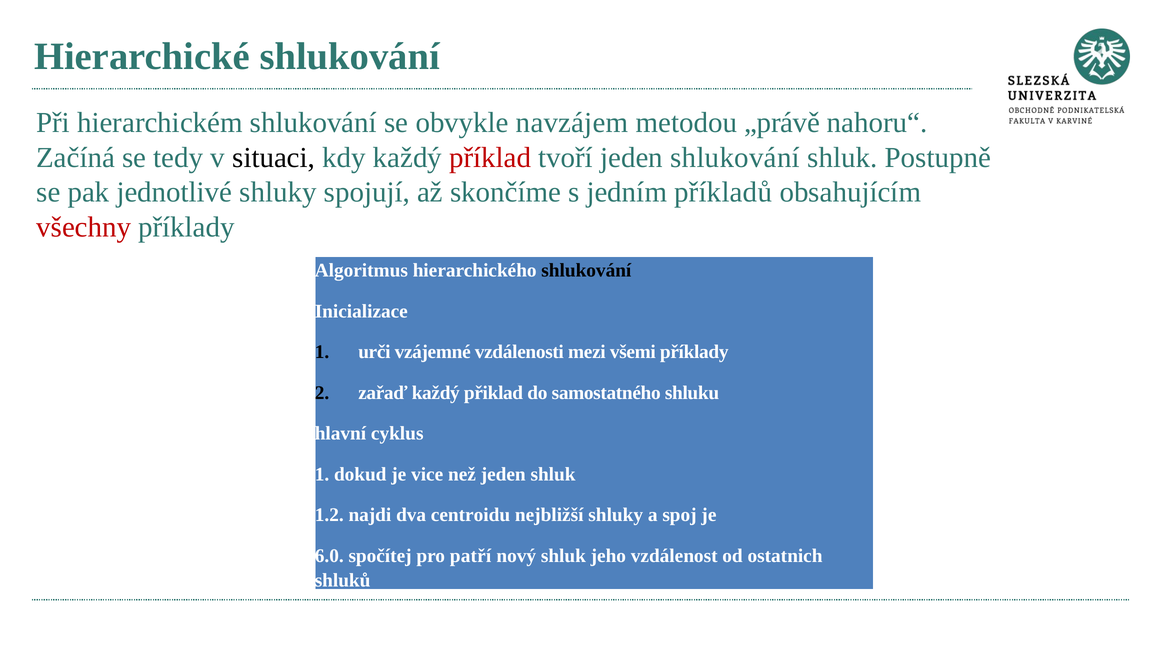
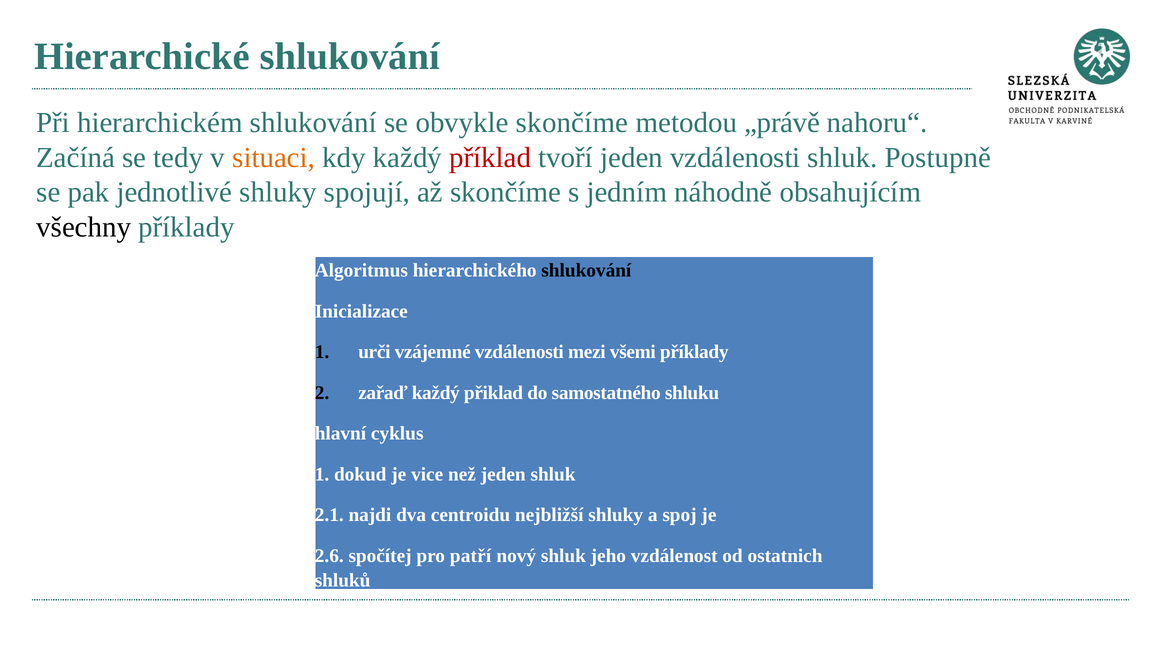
obvykle navzájem: navzájem -> skončíme
situaci colour: black -> orange
jeden shlukování: shlukování -> vzdálenosti
příkladů: příkladů -> náhodně
všechny colour: red -> black
1.2: 1.2 -> 2.1
6.0: 6.0 -> 2.6
